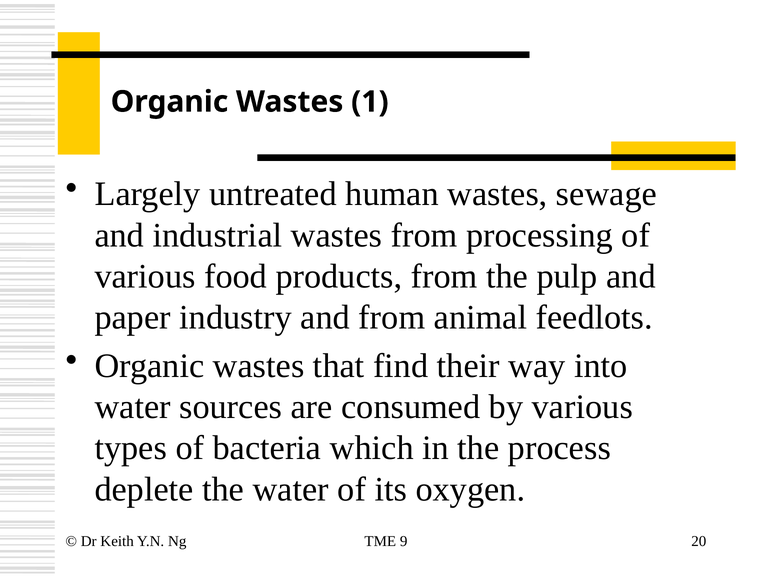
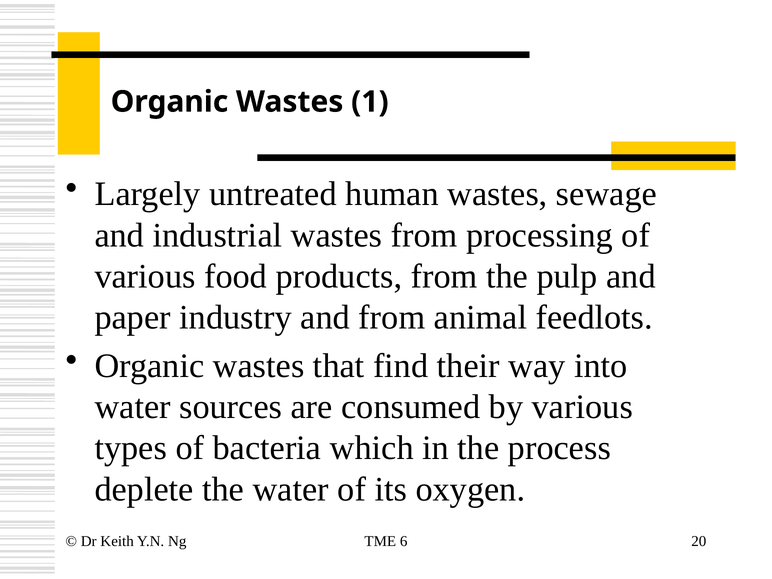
9: 9 -> 6
